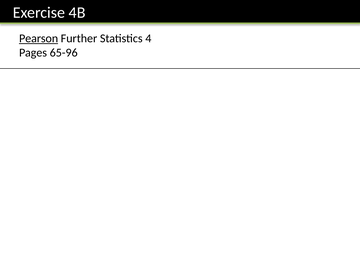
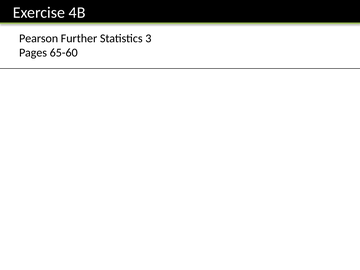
Pearson underline: present -> none
4: 4 -> 3
65-96: 65-96 -> 65-60
